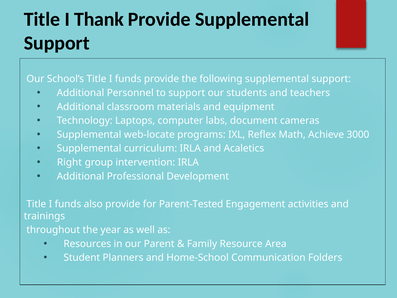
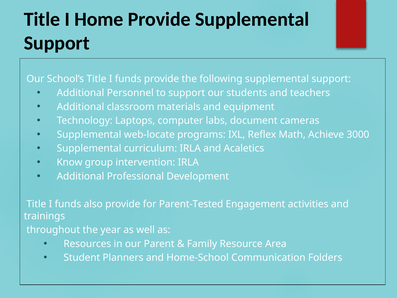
Thank: Thank -> Home
Right: Right -> Know
